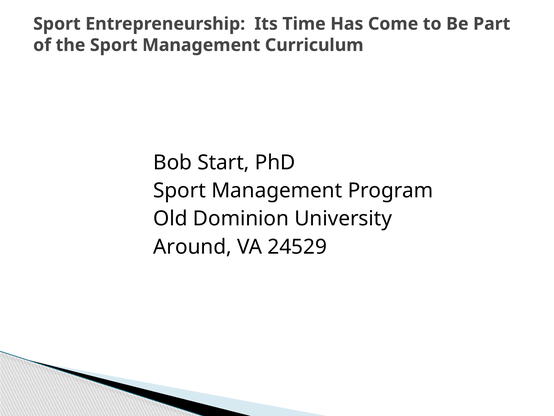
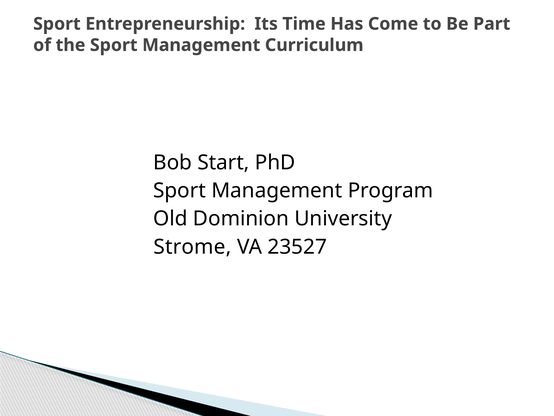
Around: Around -> Strome
24529: 24529 -> 23527
